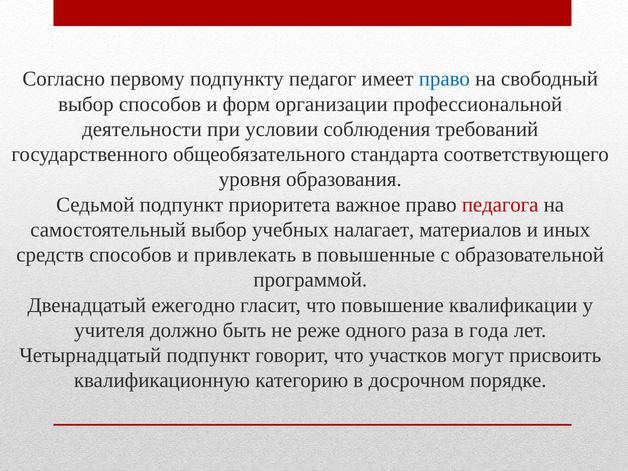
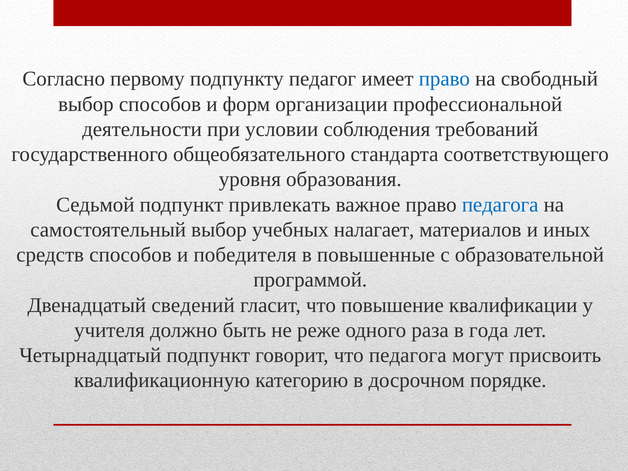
приоритета: приоритета -> привлекать
педагога at (500, 205) colour: red -> blue
привлекать: привлекать -> победителя
ежегодно: ежегодно -> сведений
что участков: участков -> педагога
